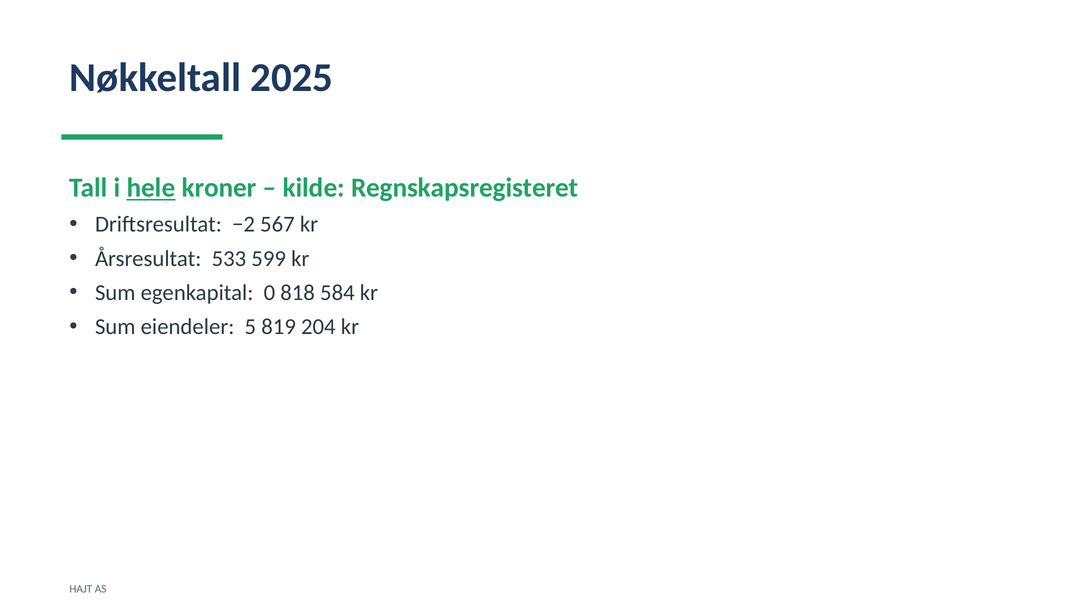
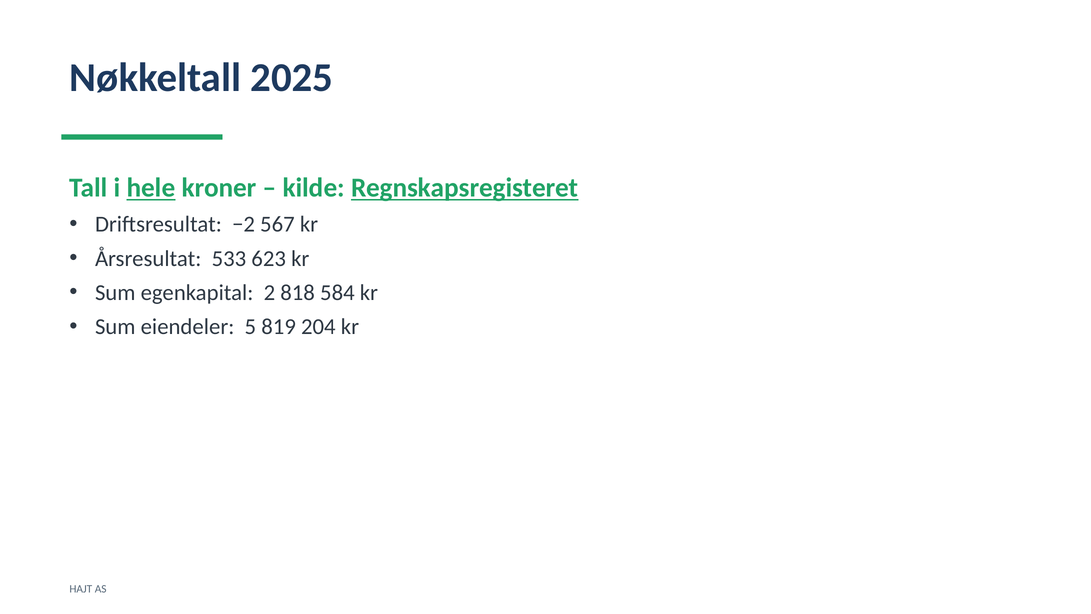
Regnskapsregisteret underline: none -> present
599: 599 -> 623
0: 0 -> 2
